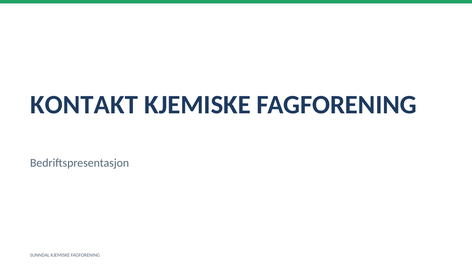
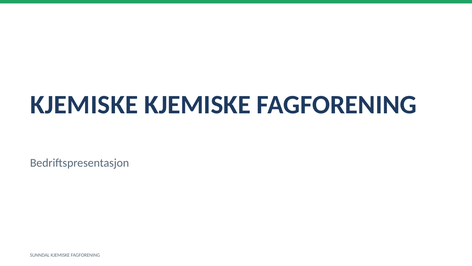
KONTAKT at (84, 105): KONTAKT -> KJEMISKE
